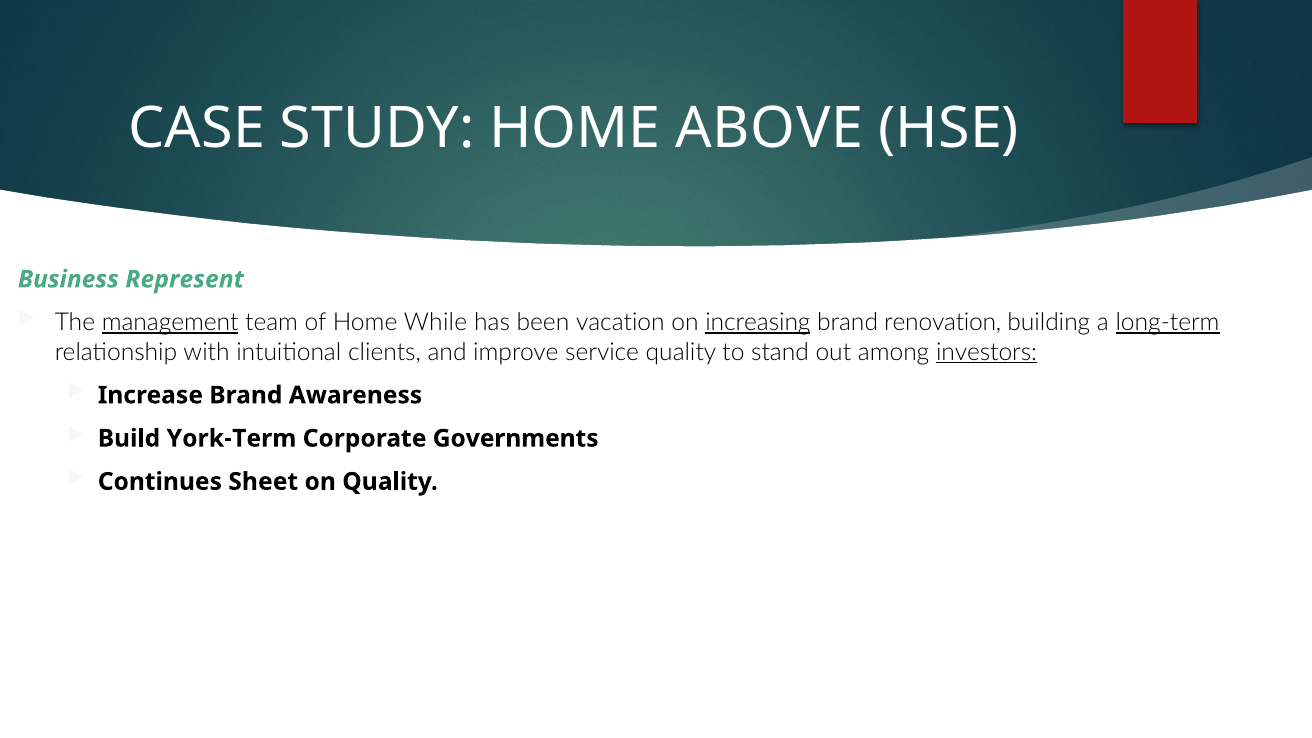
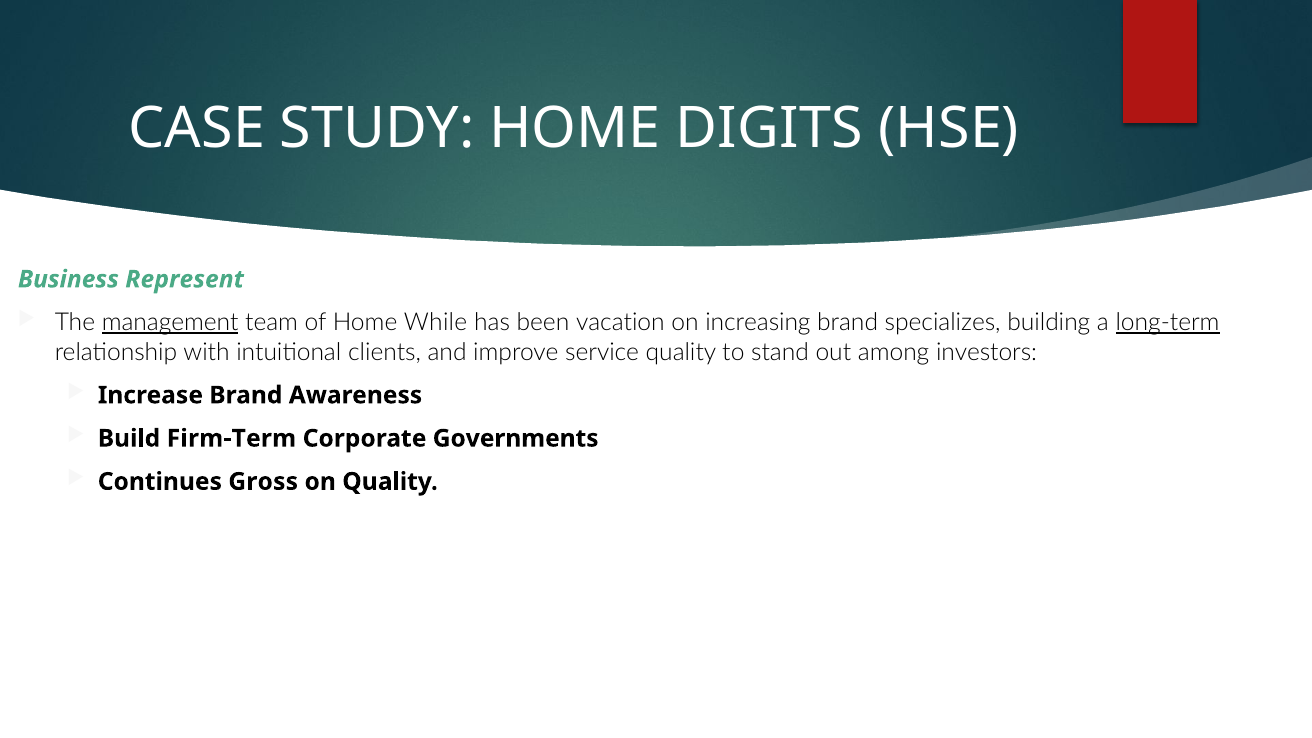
ABOVE: ABOVE -> DIGITS
increasing underline: present -> none
renovation: renovation -> specializes
investors underline: present -> none
York-Term: York-Term -> Firm-Term
Sheet: Sheet -> Gross
